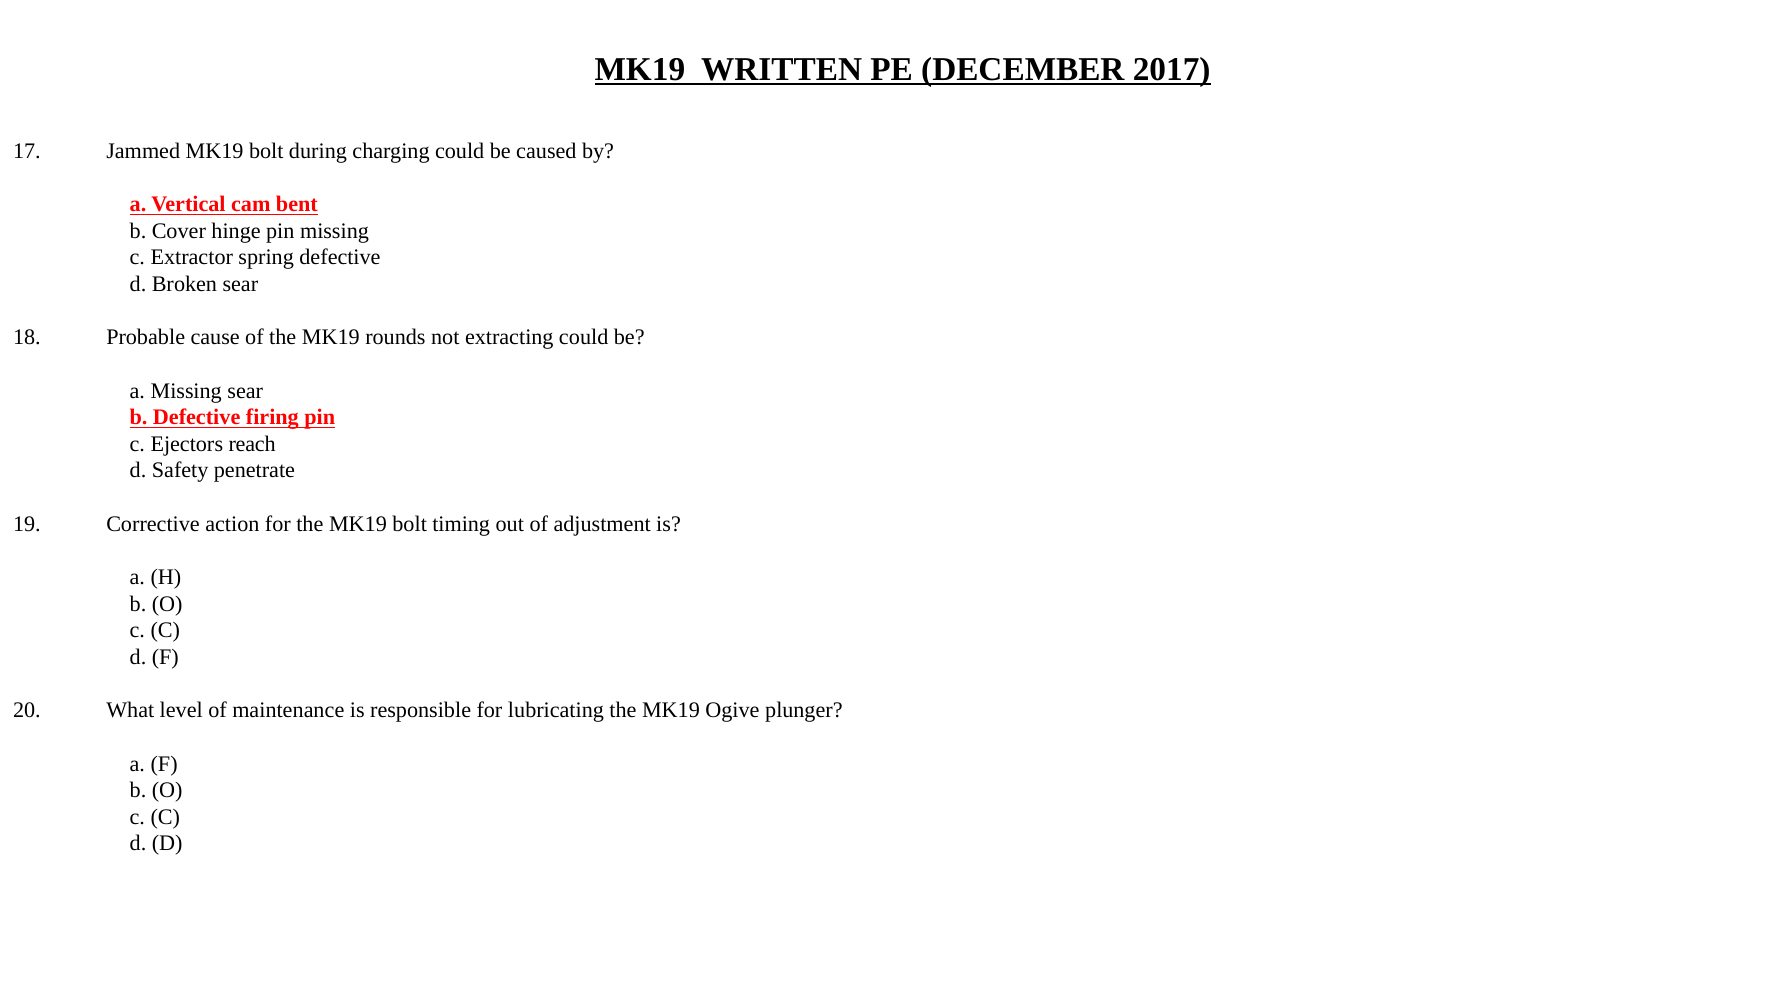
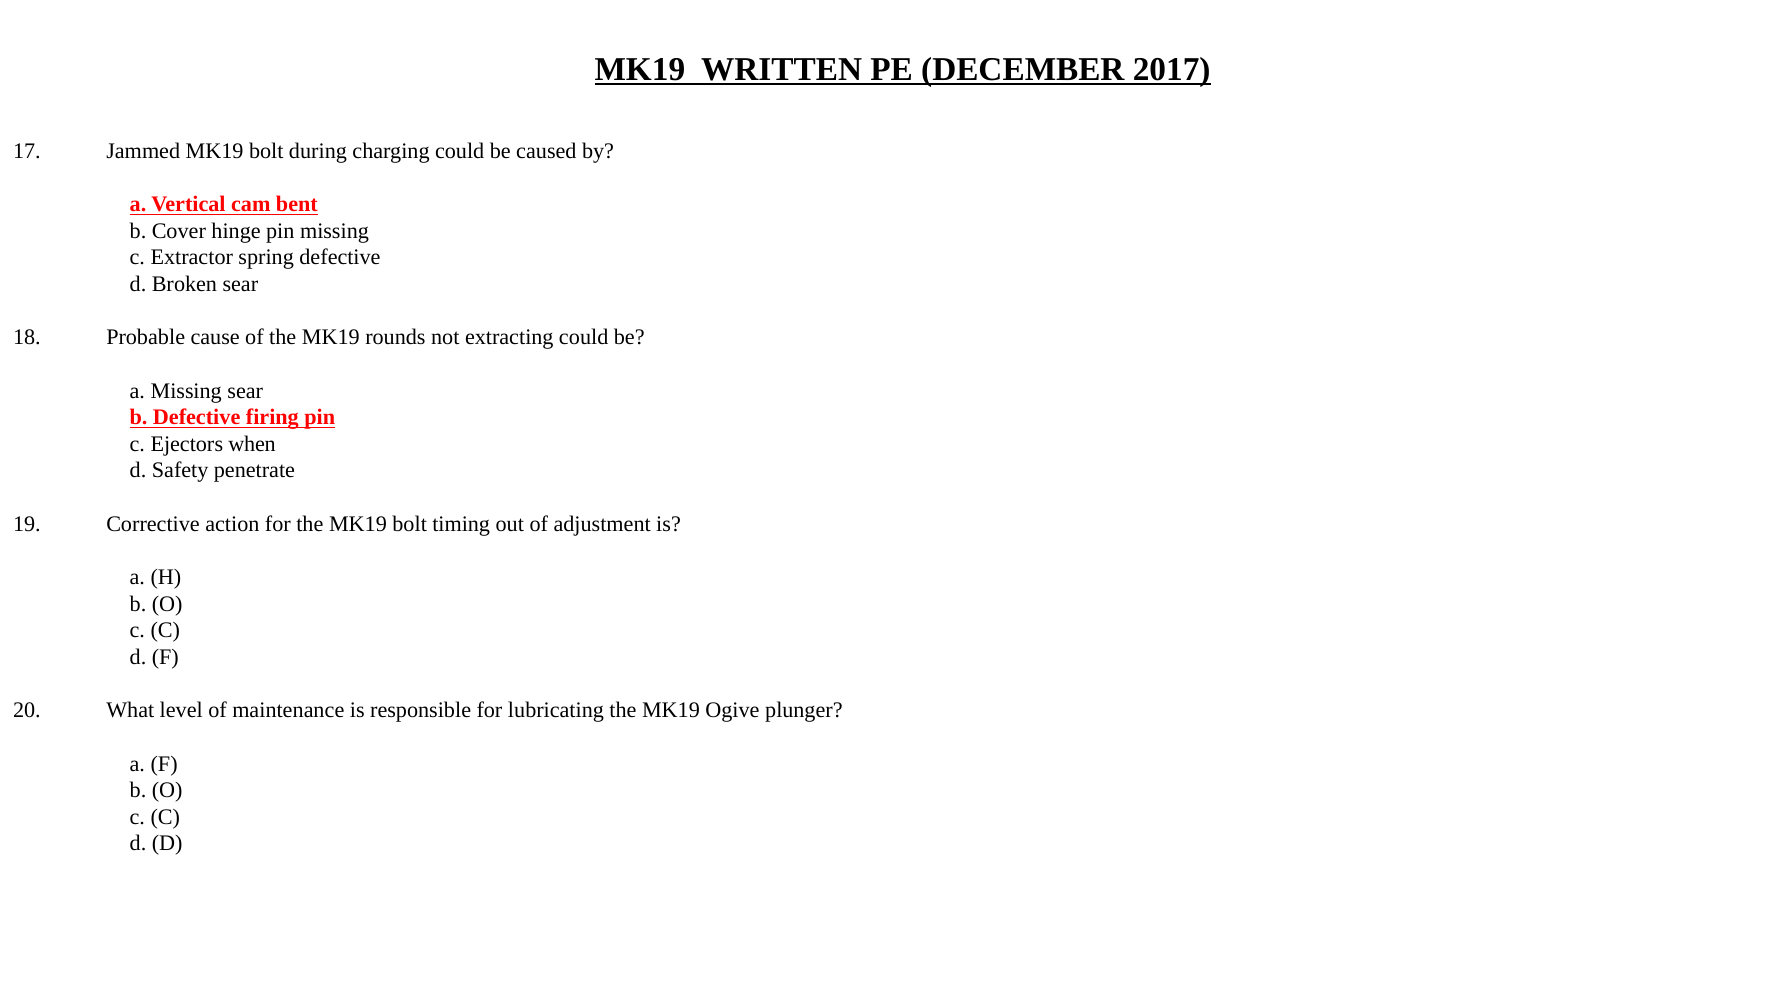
reach: reach -> when
